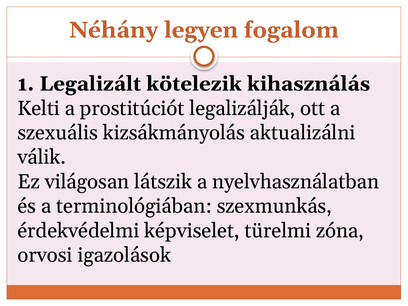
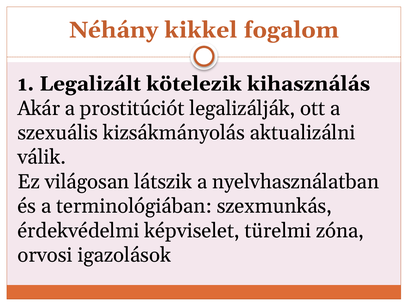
legyen: legyen -> kikkel
Kelti: Kelti -> Akár
